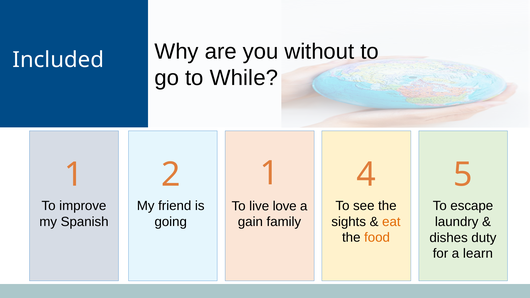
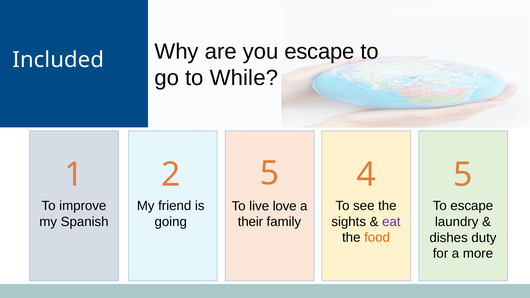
you without: without -> escape
2 1: 1 -> 5
eat colour: orange -> purple
gain: gain -> their
learn: learn -> more
